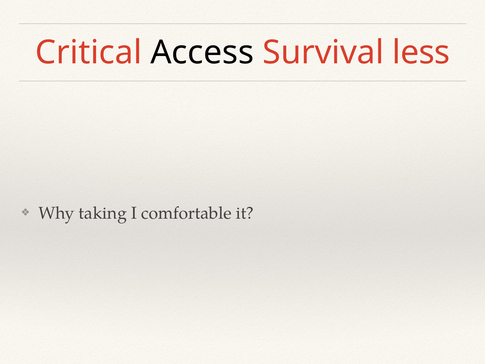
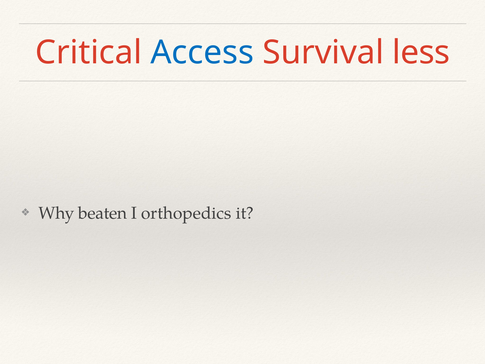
Access colour: black -> blue
taking: taking -> beaten
comfortable: comfortable -> orthopedics
